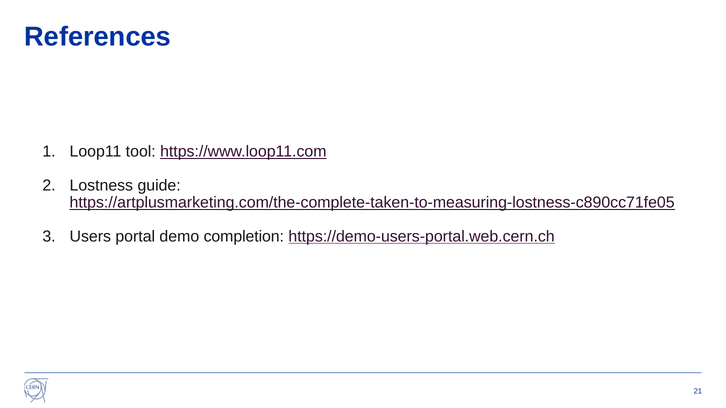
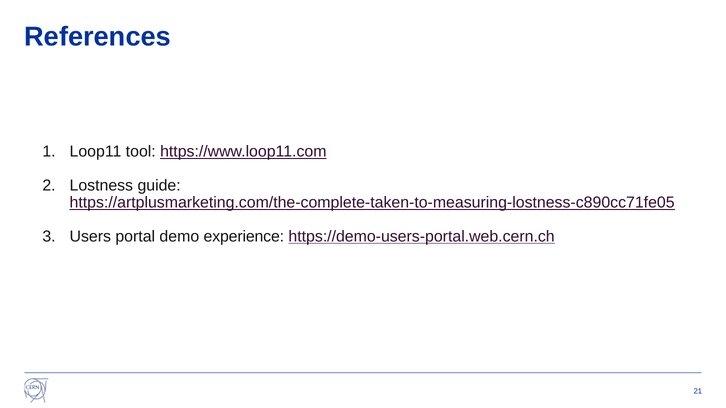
completion: completion -> experience
